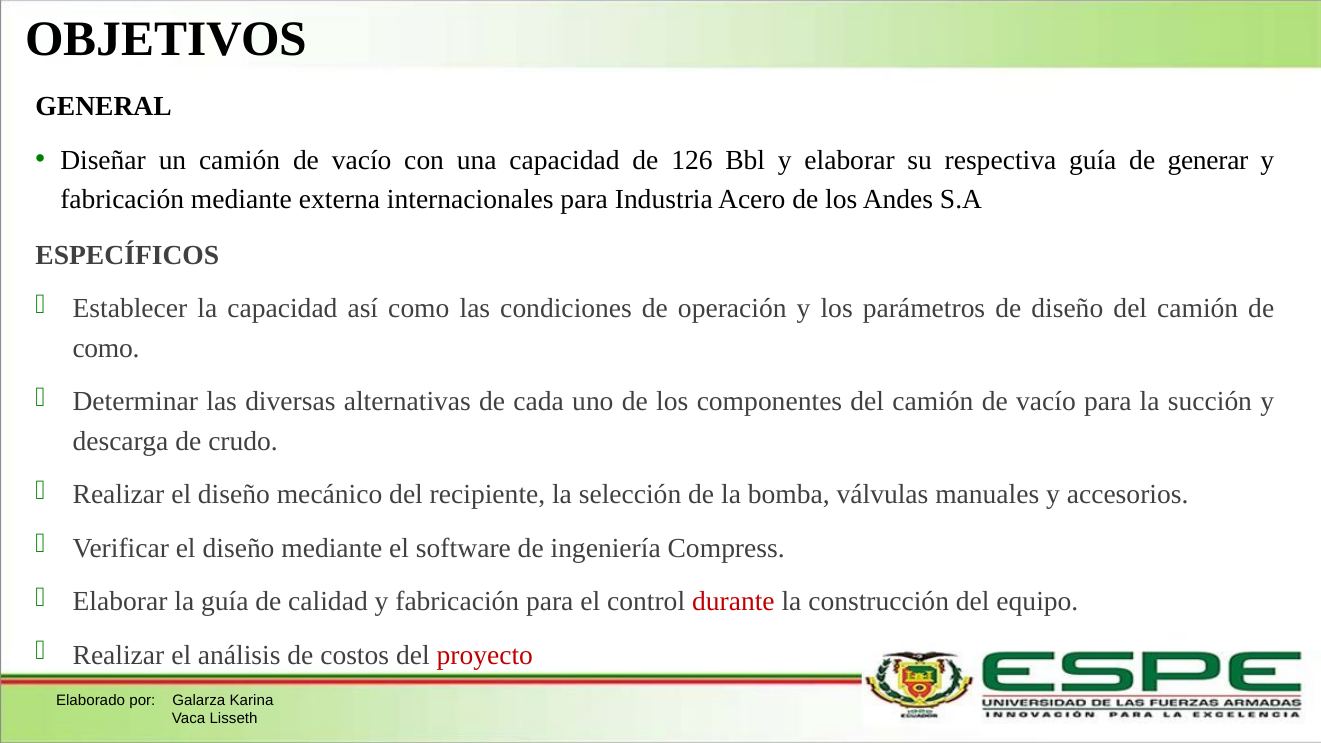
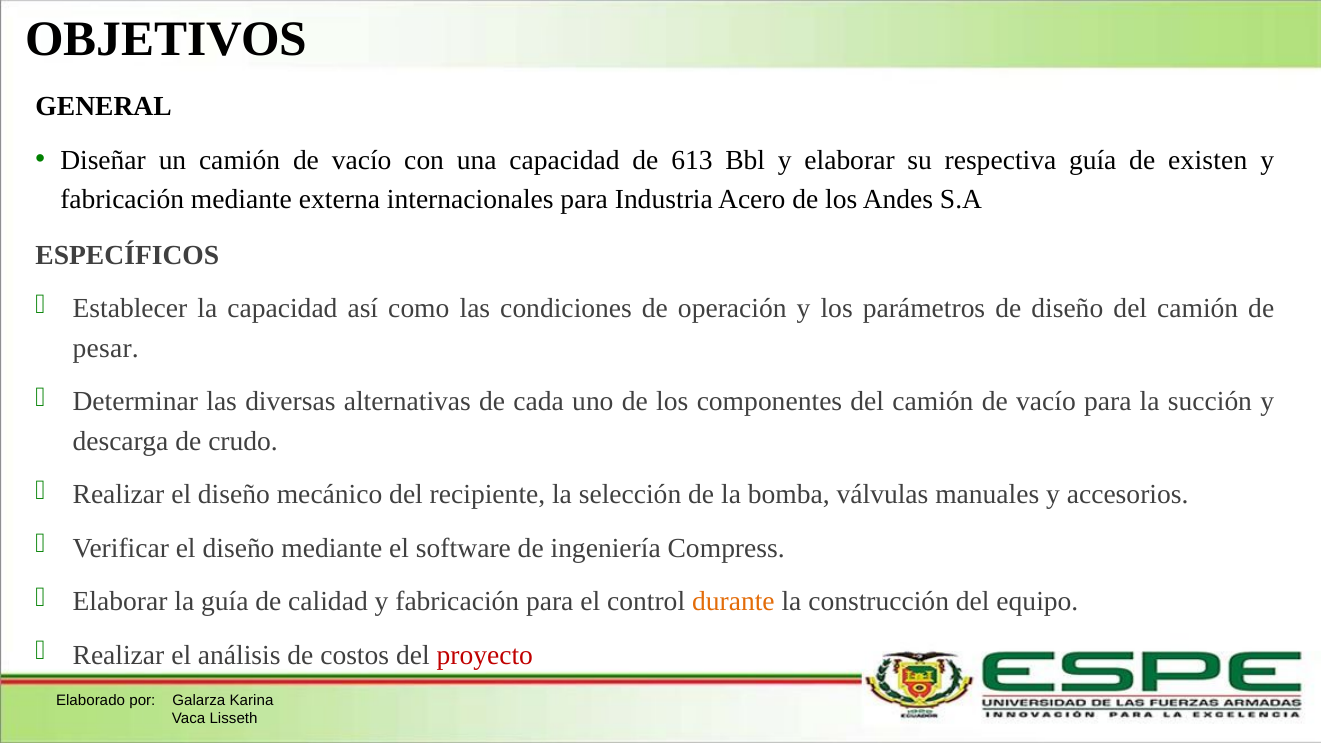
126: 126 -> 613
generar: generar -> existen
como at (106, 348): como -> pesar
durante colour: red -> orange
